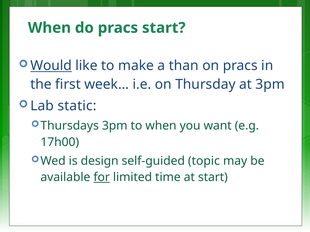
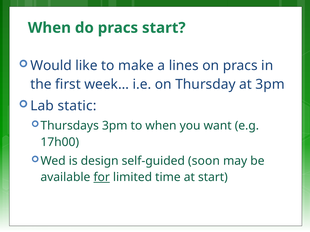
Would underline: present -> none
than: than -> lines
topic: topic -> soon
